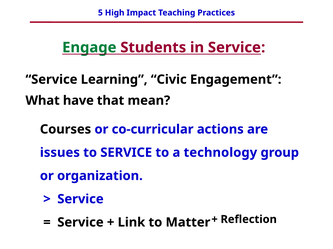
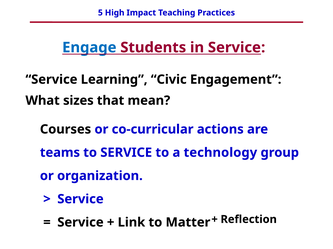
Engage colour: green -> blue
have: have -> sizes
issues: issues -> teams
